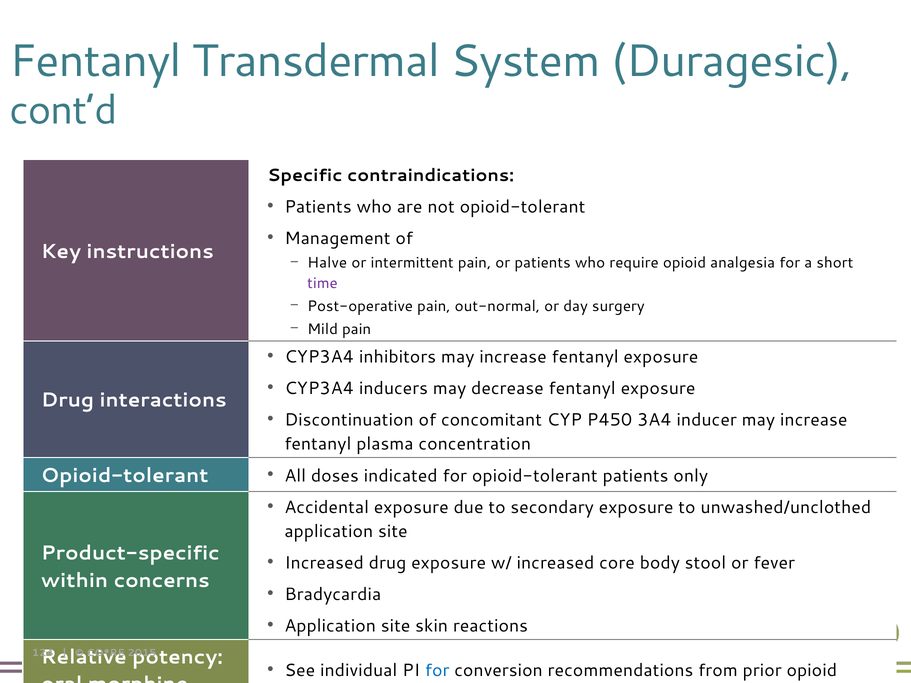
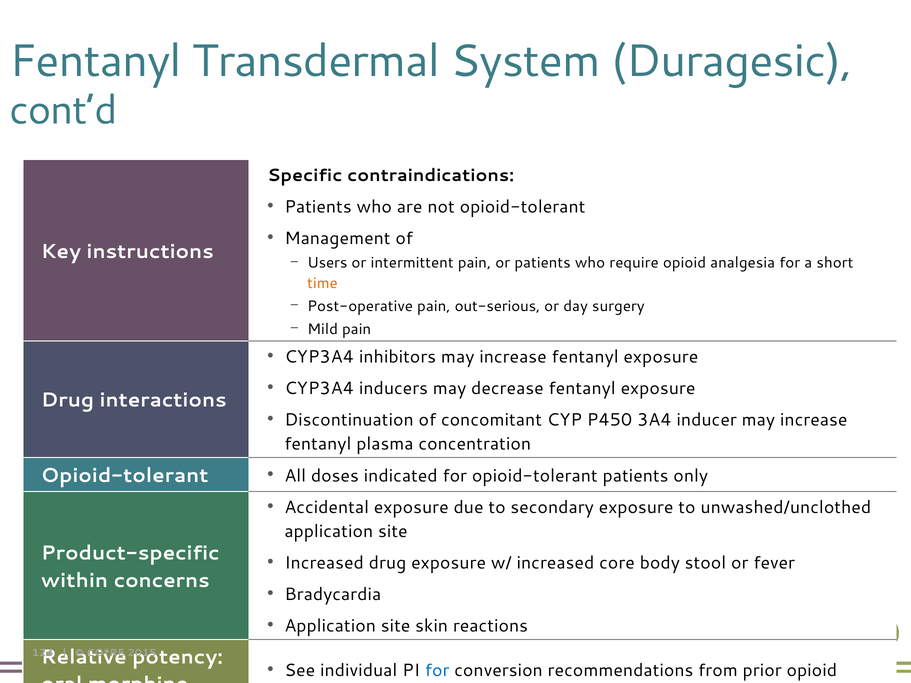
Halve: Halve -> Users
time colour: purple -> orange
out-normal: out-normal -> out-serious
